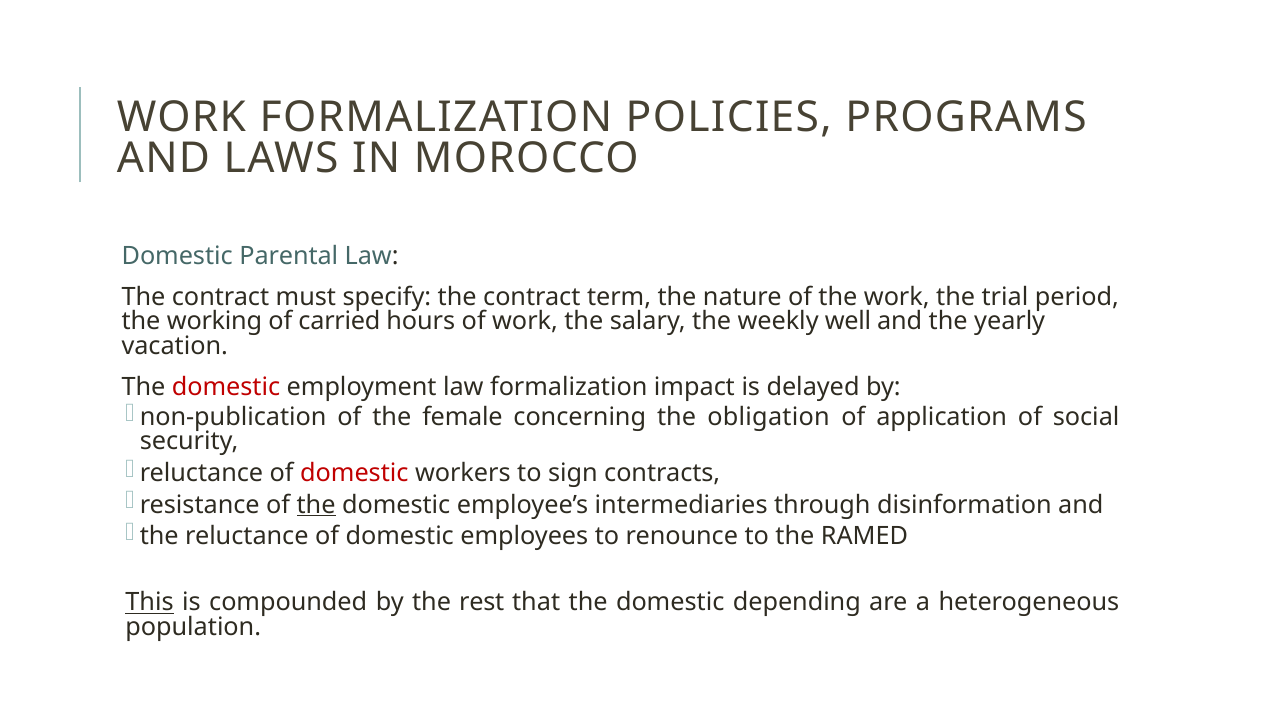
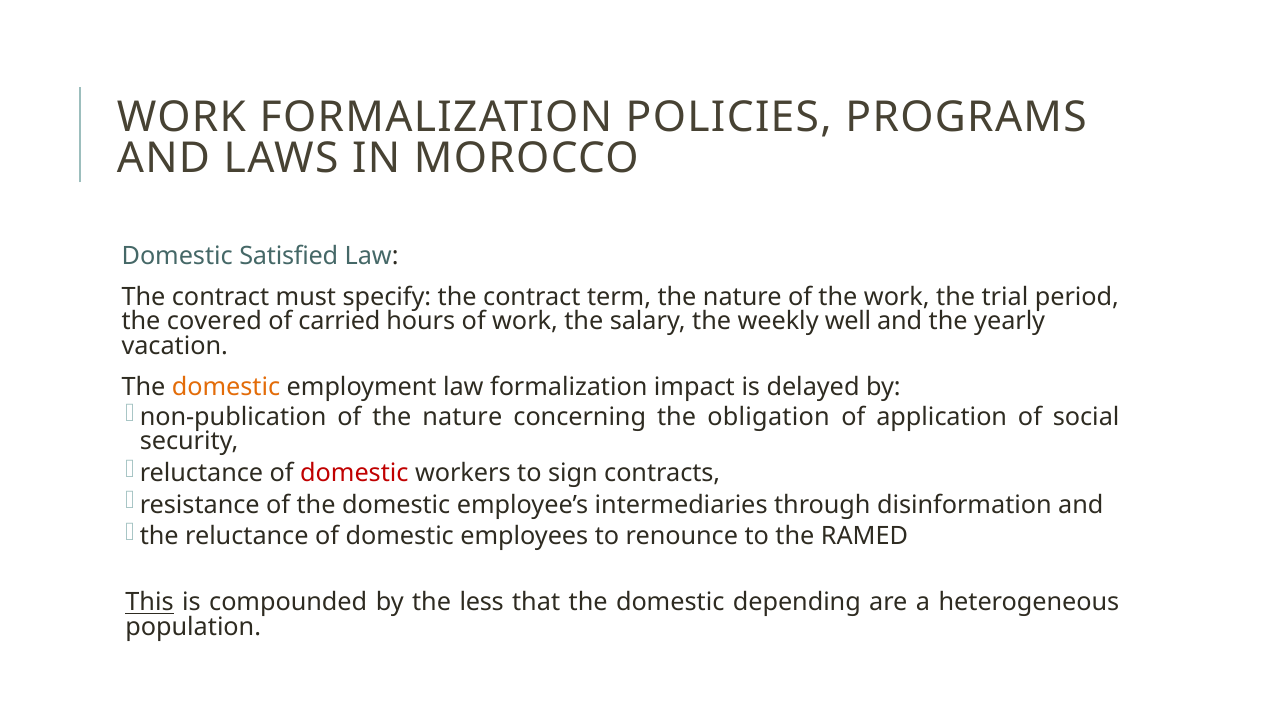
Parental: Parental -> Satisfied
working: working -> covered
domestic at (226, 387) colour: red -> orange
of the female: female -> nature
the at (316, 504) underline: present -> none
rest: rest -> less
